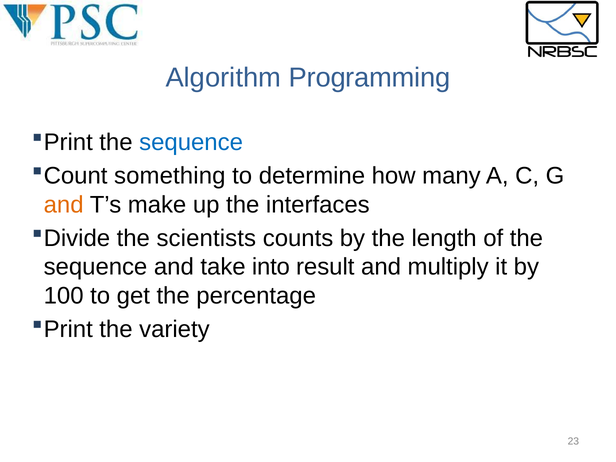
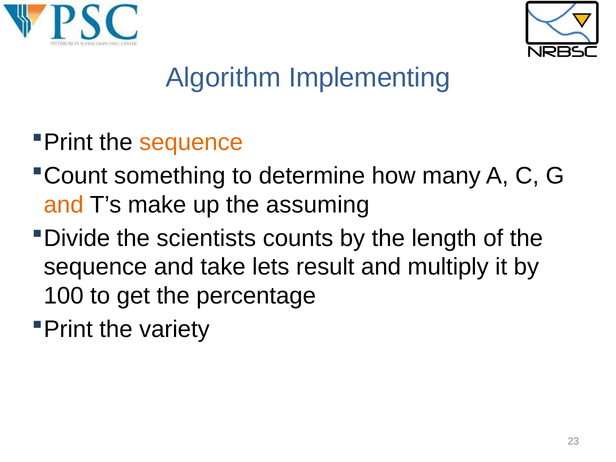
Programming: Programming -> Implementing
sequence at (191, 142) colour: blue -> orange
interfaces: interfaces -> assuming
into: into -> lets
